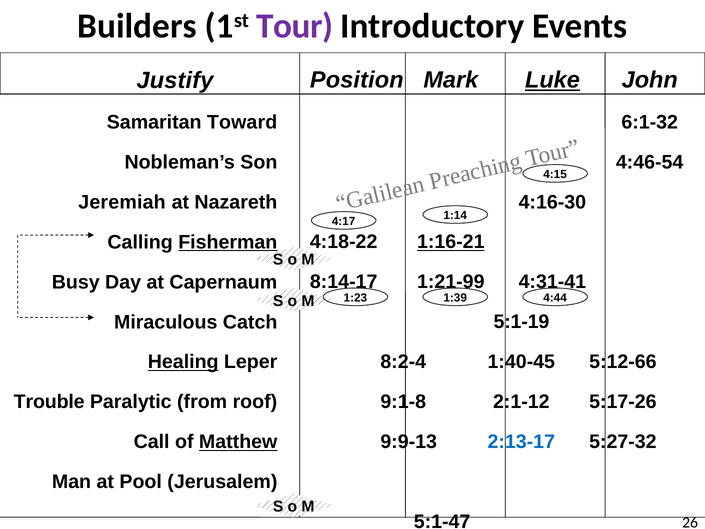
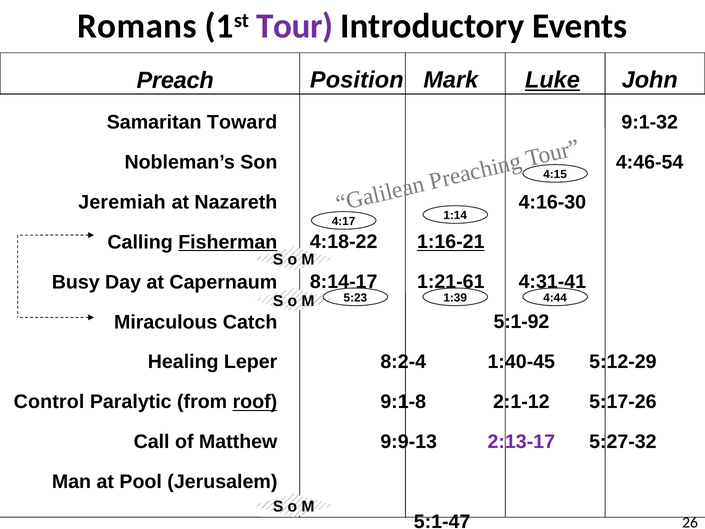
Builders: Builders -> Romans
Justify: Justify -> Preach
6:1-32: 6:1-32 -> 9:1-32
1:21-99: 1:21-99 -> 1:21-61
1:23: 1:23 -> 5:23
5:1-19: 5:1-19 -> 5:1-92
5:12-66: 5:12-66 -> 5:12-29
Healing underline: present -> none
Trouble: Trouble -> Control
roof underline: none -> present
2:13-17 colour: blue -> purple
Matthew underline: present -> none
